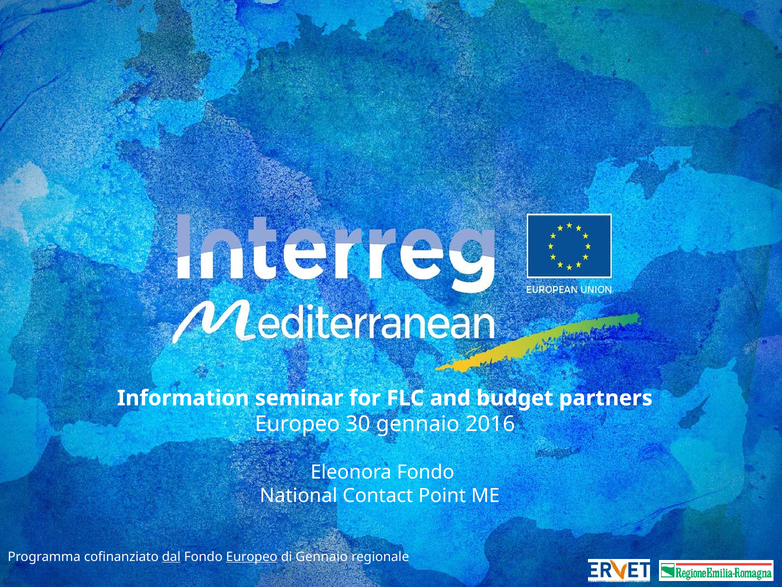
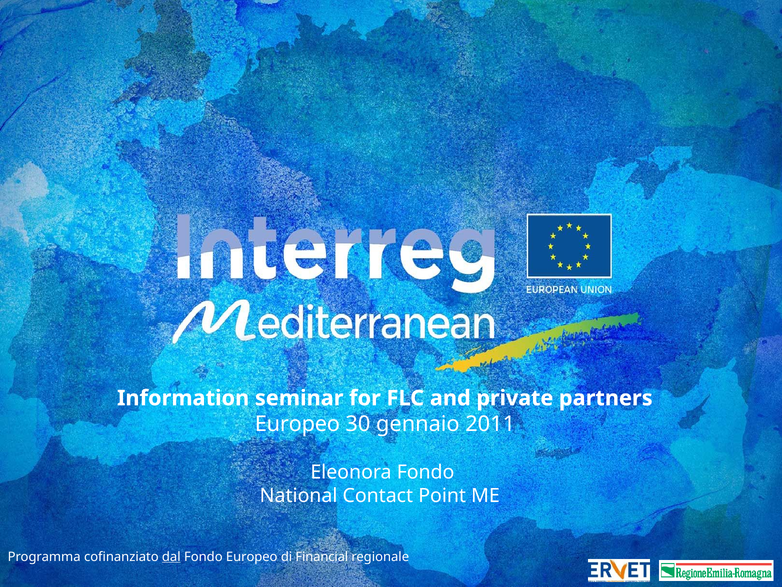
budget: budget -> private
2016: 2016 -> 2011
Europeo at (252, 556) underline: present -> none
di Gennaio: Gennaio -> Financial
